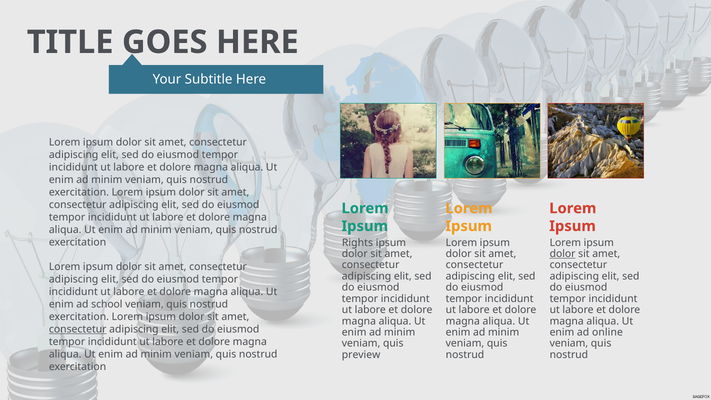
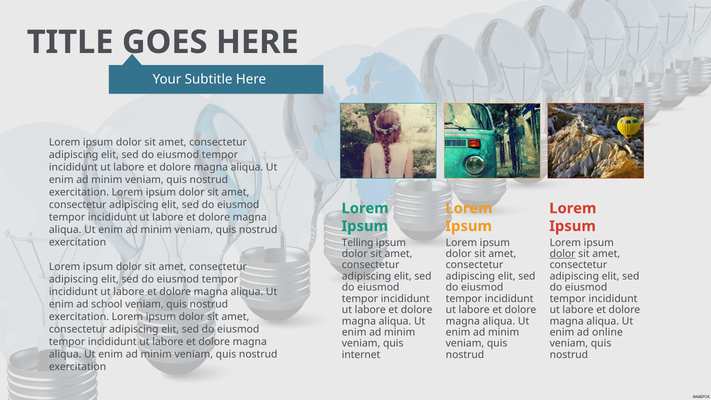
Rights: Rights -> Telling
consectetur at (78, 329) underline: present -> none
preview: preview -> internet
